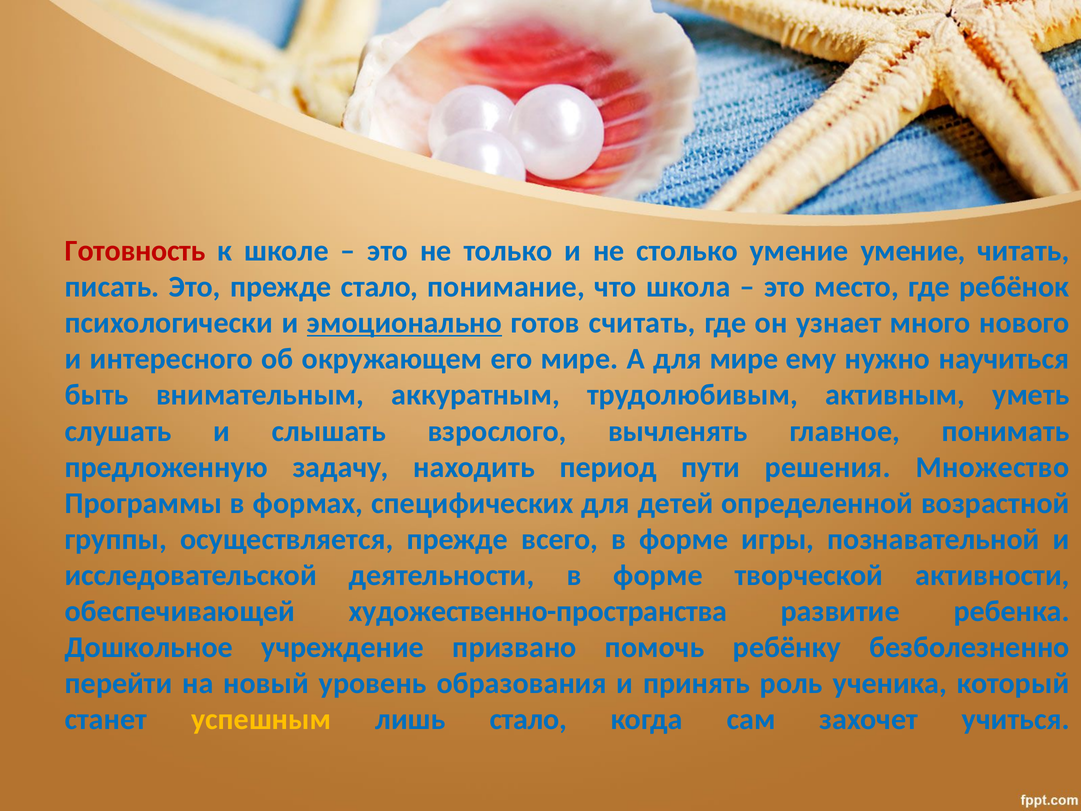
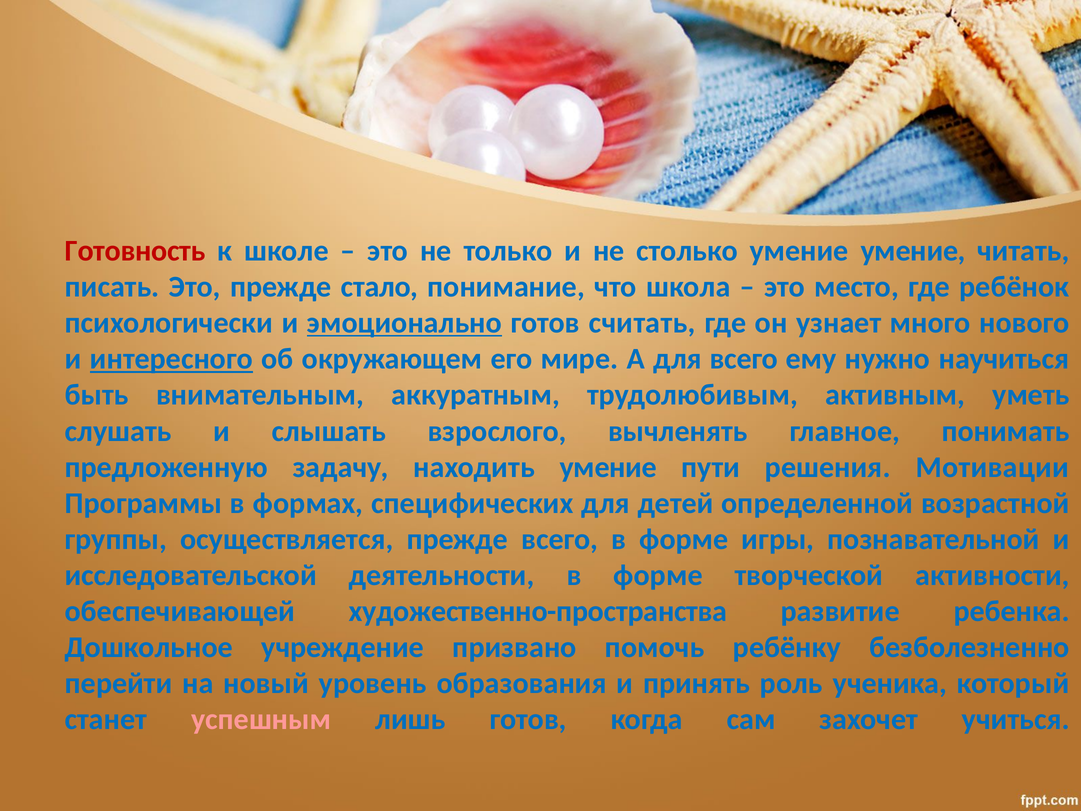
интересного underline: none -> present
для мире: мире -> всего
находить период: период -> умение
Множество: Множество -> Мотивации
успешным colour: yellow -> pink
лишь стало: стало -> готов
